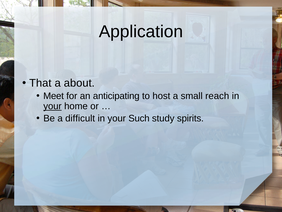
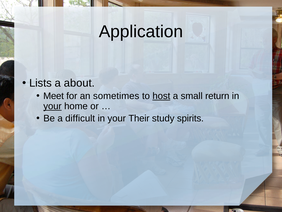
That: That -> Lists
anticipating: anticipating -> sometimes
host underline: none -> present
reach: reach -> return
Such: Such -> Their
